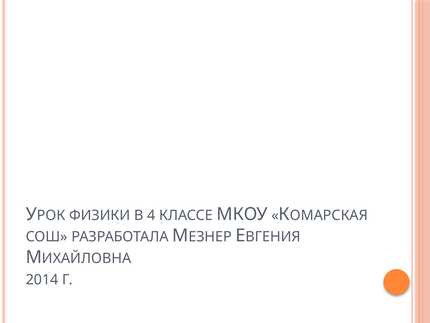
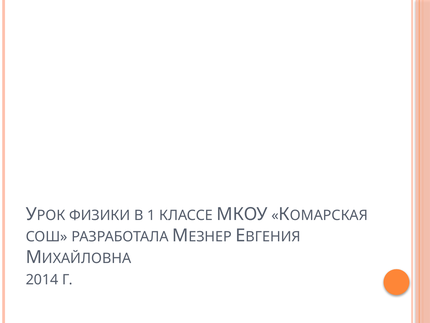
4: 4 -> 1
